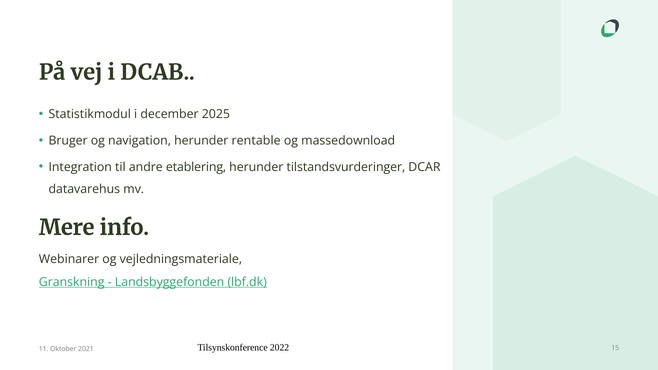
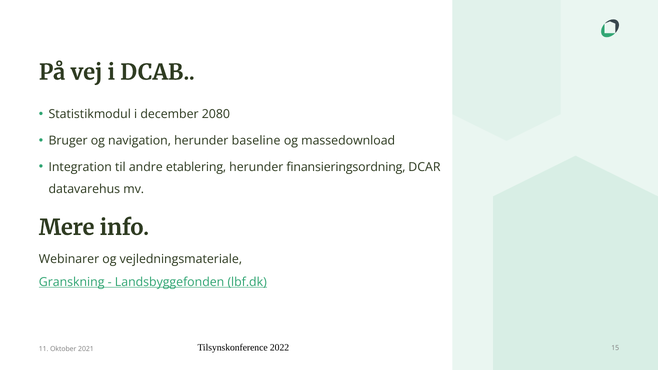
2025: 2025 -> 2080
rentable: rentable -> baseline
tilstandsvurderinger: tilstandsvurderinger -> finansieringsordning
